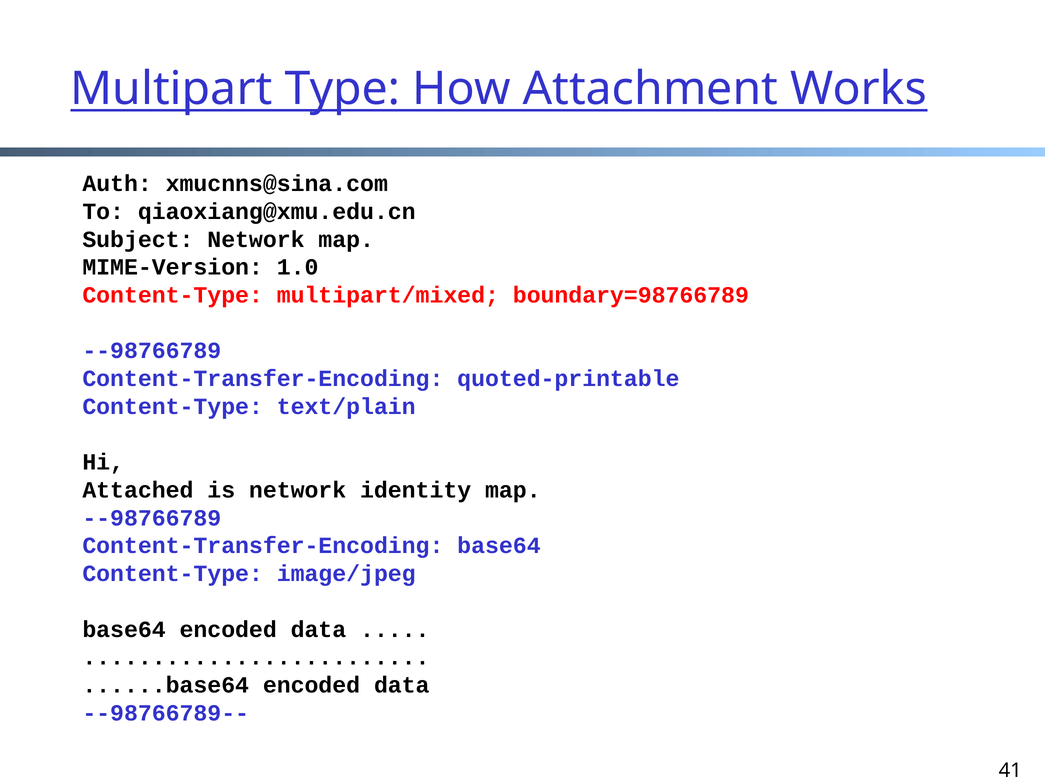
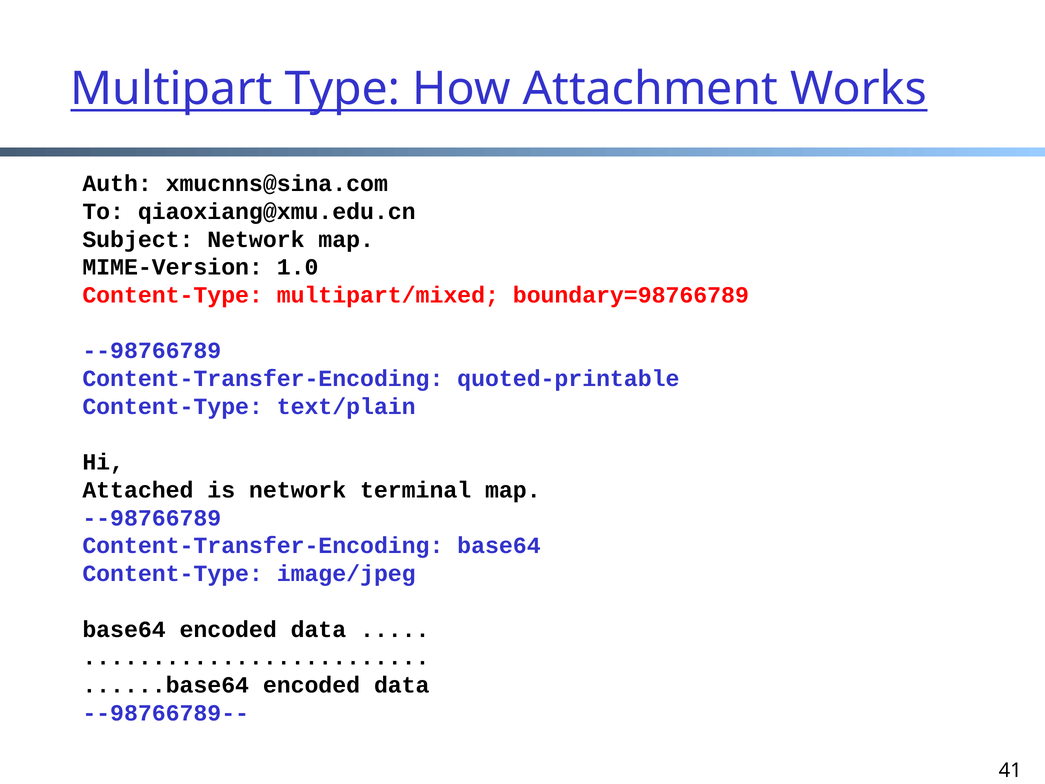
identity: identity -> terminal
